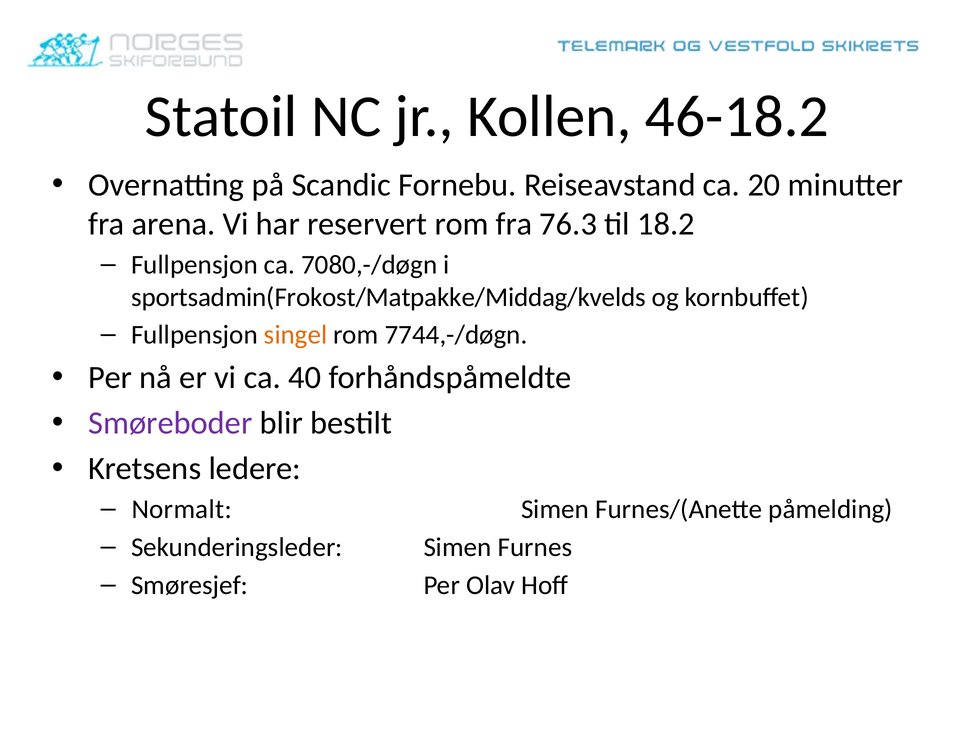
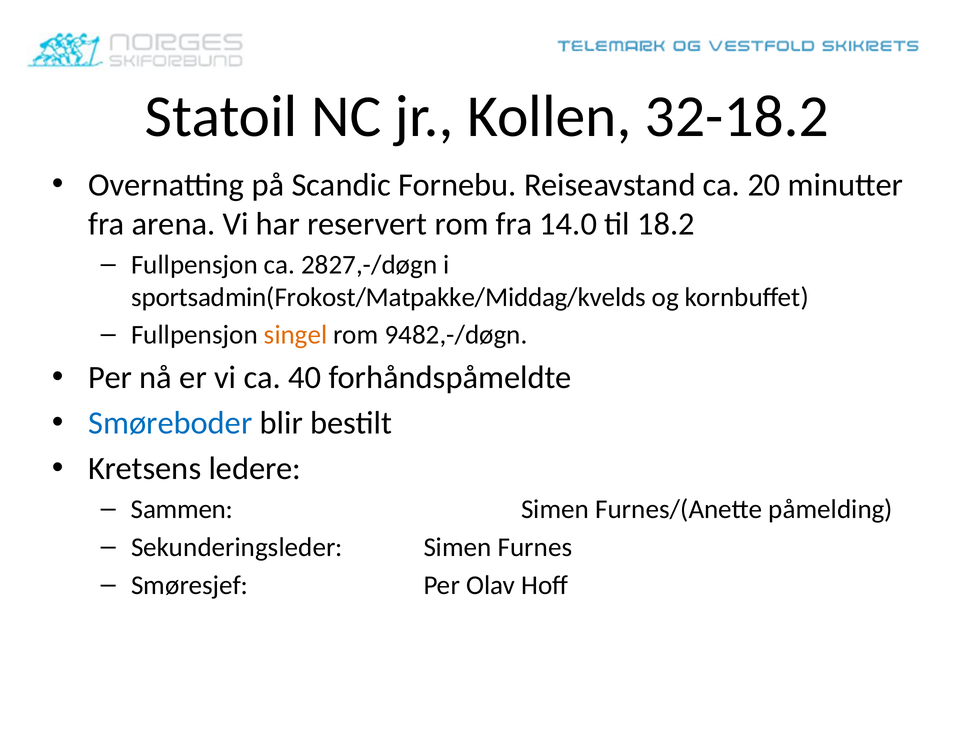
46-18.2: 46-18.2 -> 32-18.2
76.3: 76.3 -> 14.0
7080,-/døgn: 7080,-/døgn -> 2827,-/døgn
7744,-/døgn: 7744,-/døgn -> 9482,-/døgn
Smøreboder colour: purple -> blue
Normalt: Normalt -> Sammen
